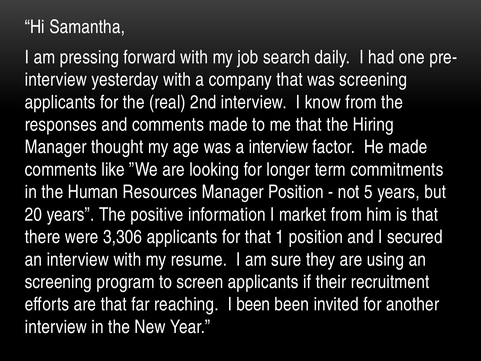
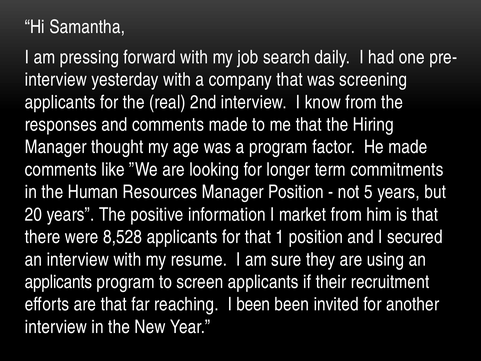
a interview: interview -> program
3,306: 3,306 -> 8,528
screening at (58, 282): screening -> applicants
